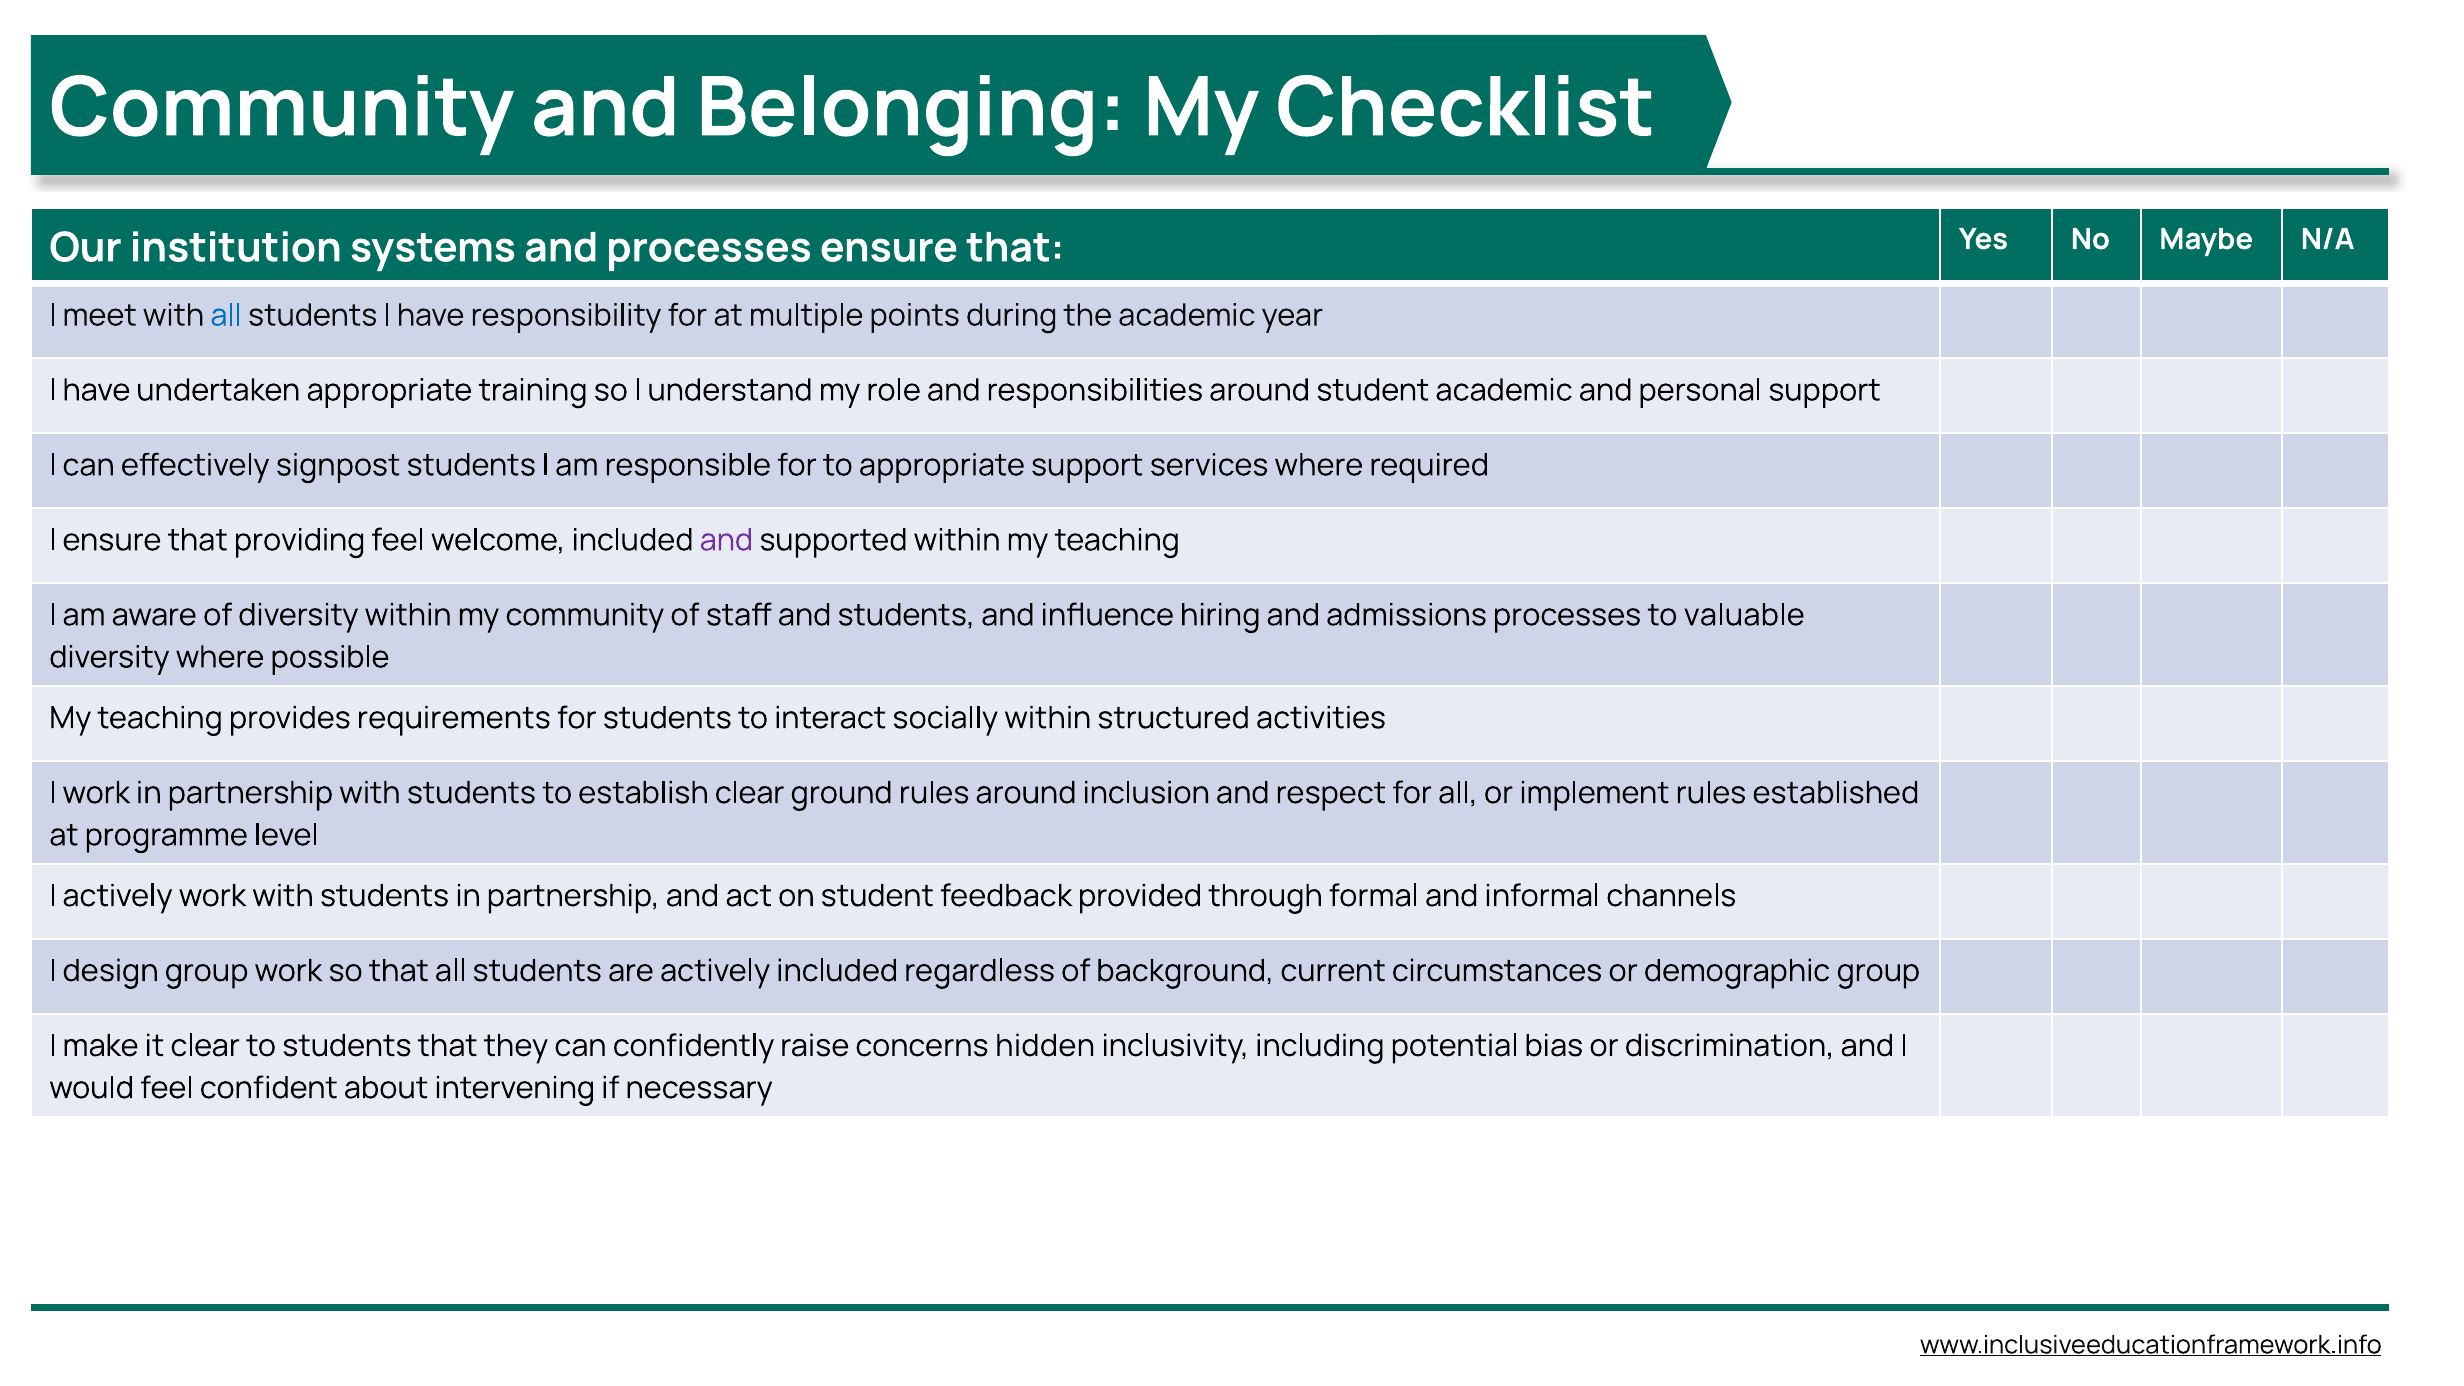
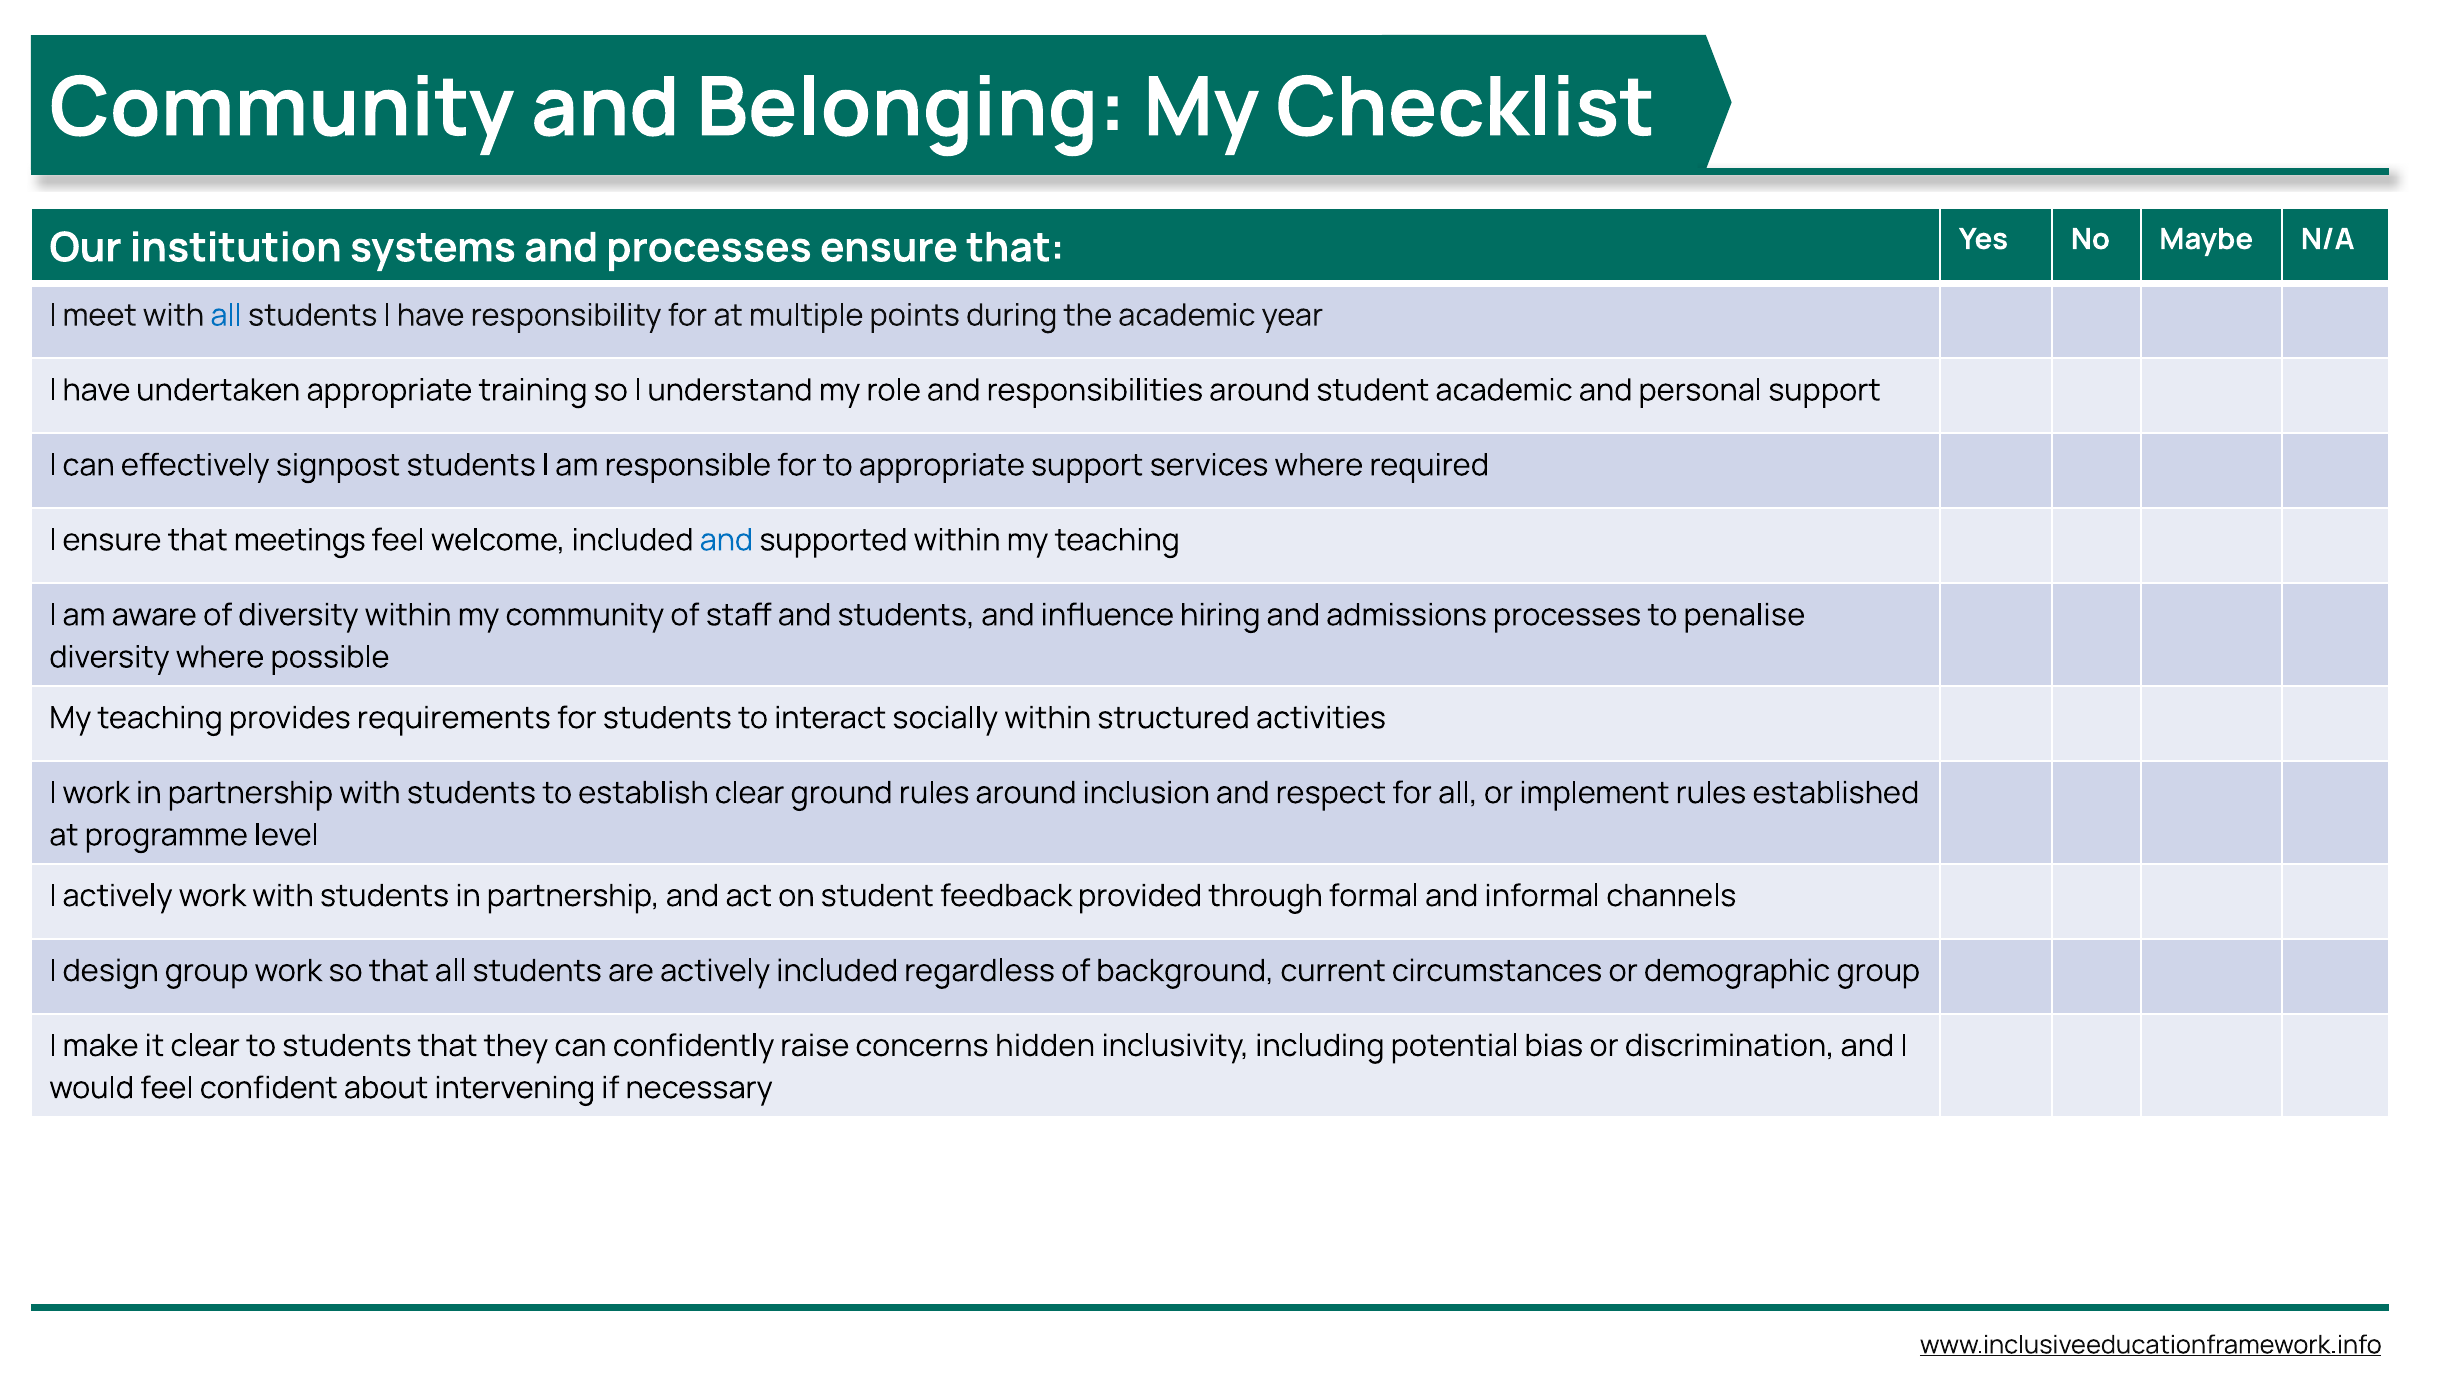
providing: providing -> meetings
and at (726, 540) colour: purple -> blue
valuable: valuable -> penalise
